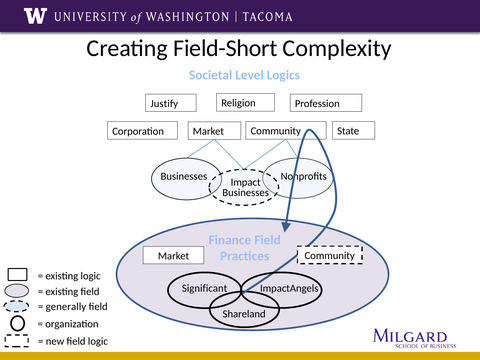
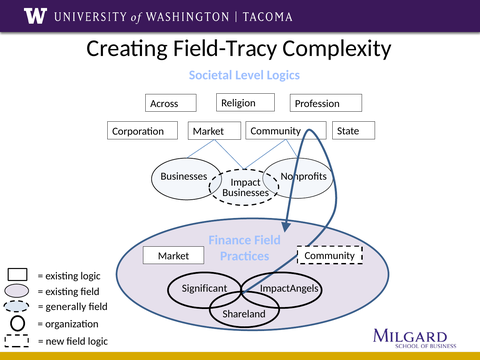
Field-Short: Field-Short -> Field-Tracy
Justify: Justify -> Across
